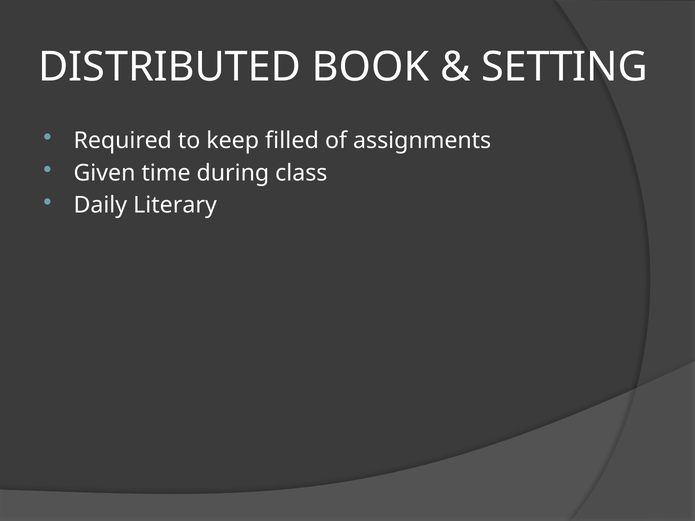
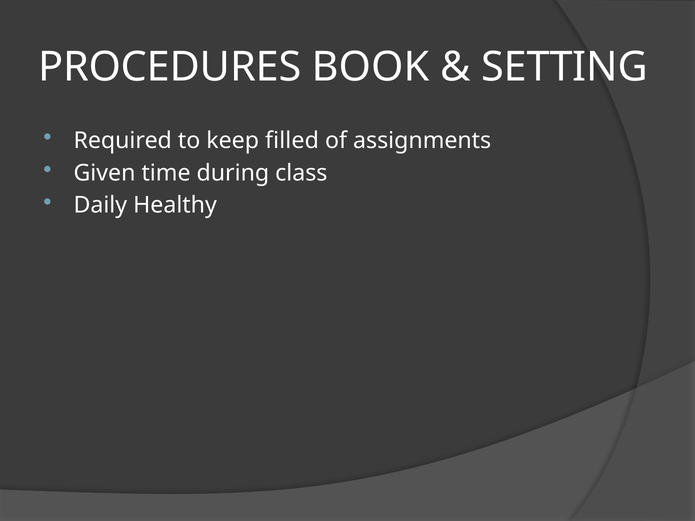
DISTRIBUTED: DISTRIBUTED -> PROCEDURES
Literary: Literary -> Healthy
